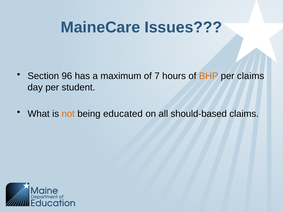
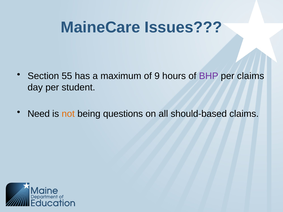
96: 96 -> 55
7: 7 -> 9
BHP colour: orange -> purple
What: What -> Need
educated: educated -> questions
